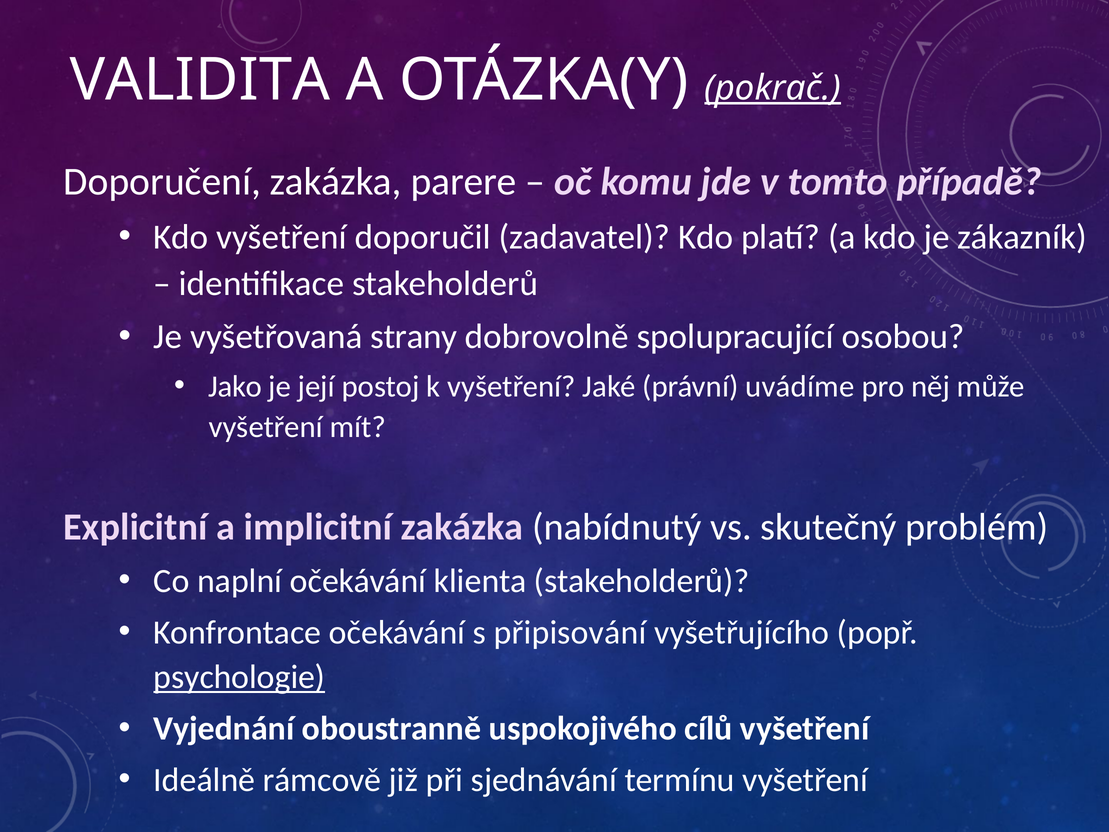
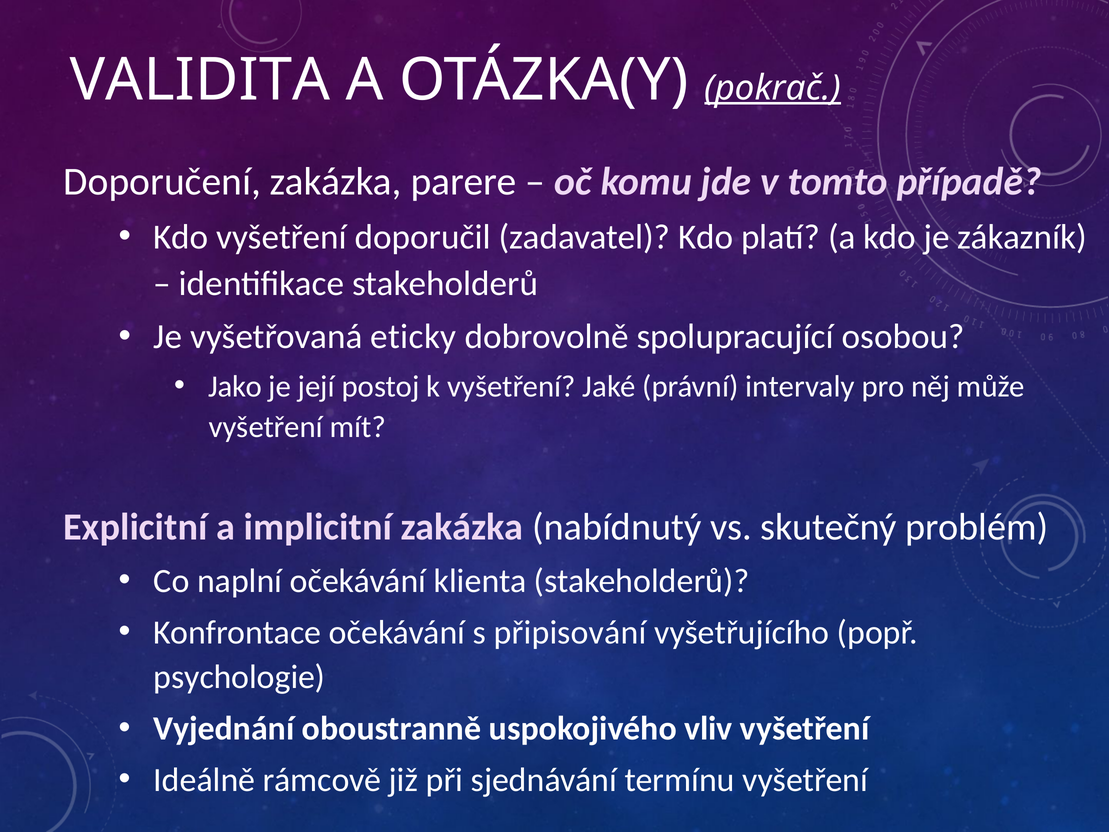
strany: strany -> eticky
uvádíme: uvádíme -> intervaly
psychologie underline: present -> none
cílů: cílů -> vliv
